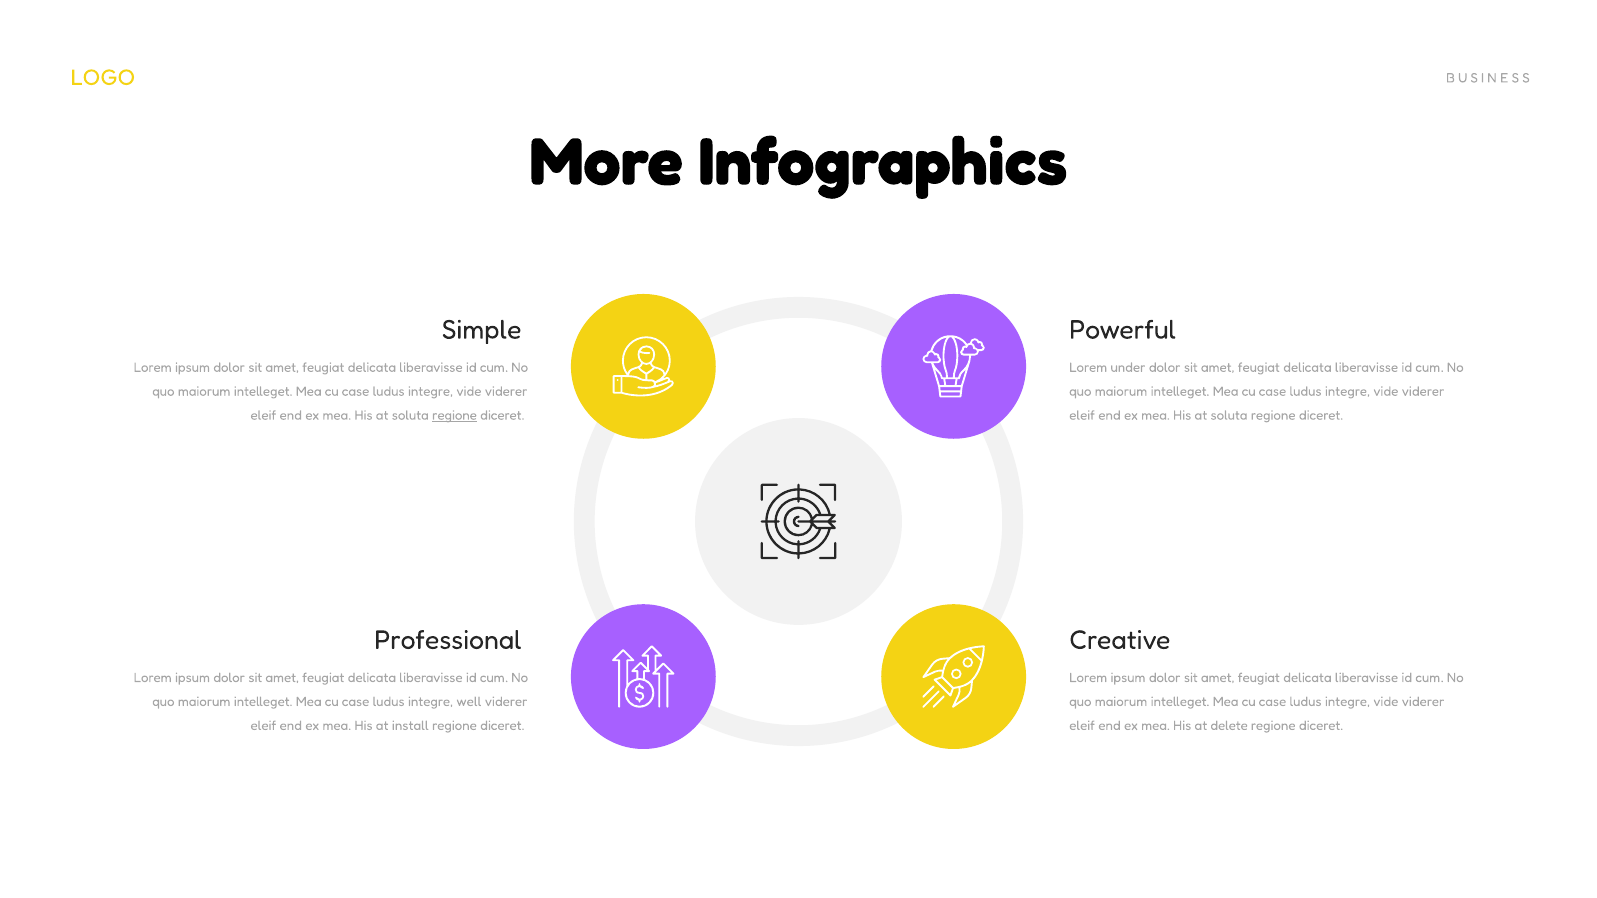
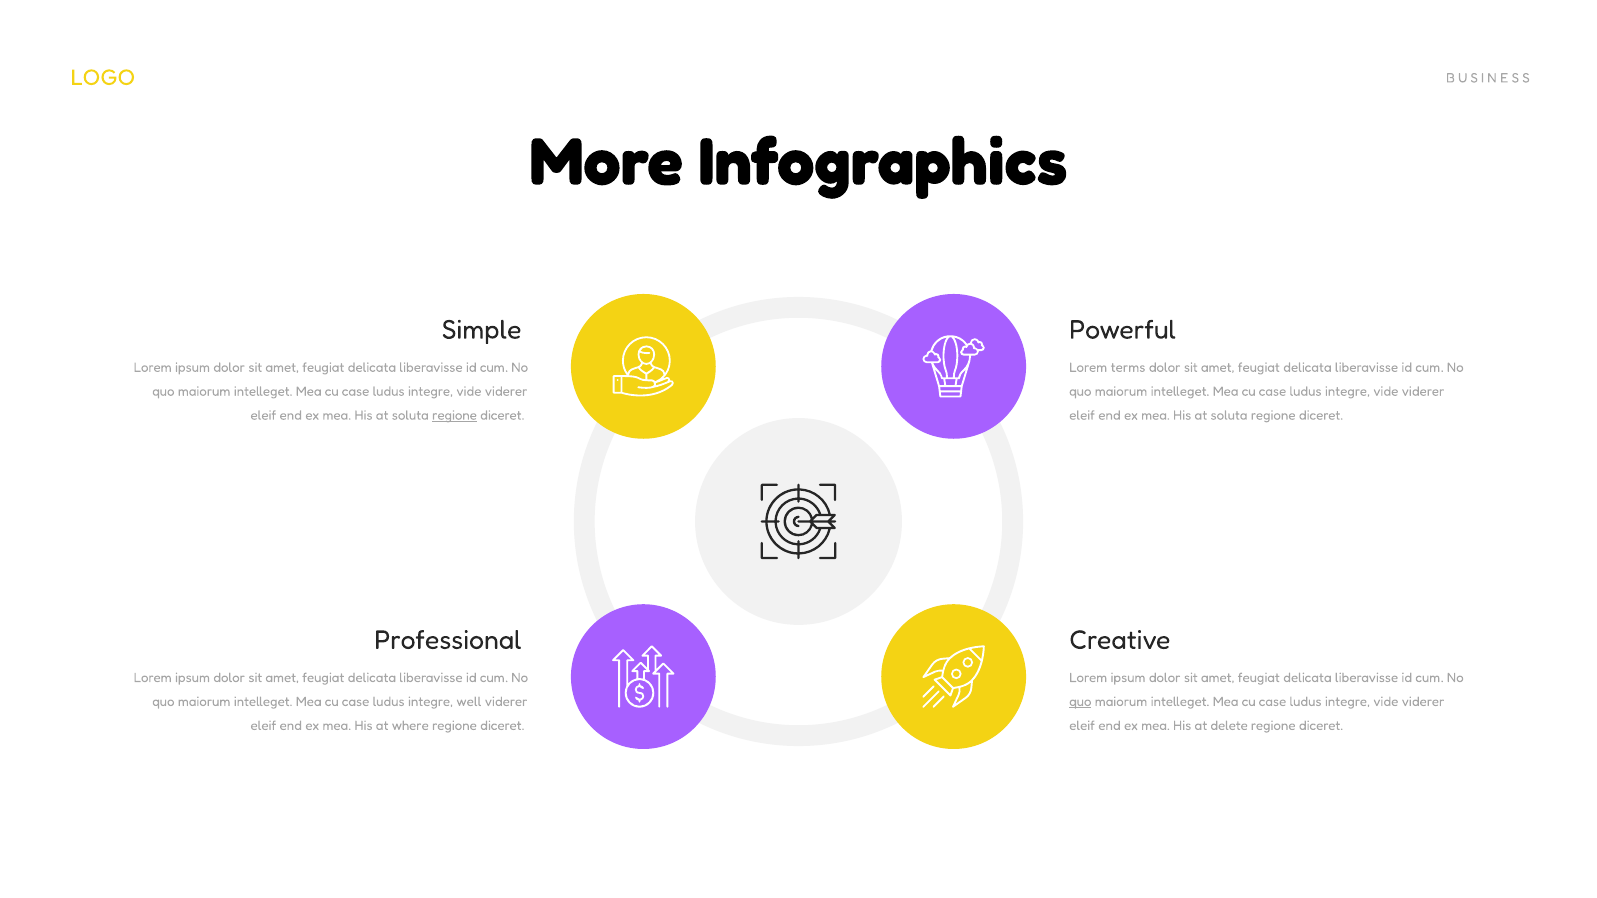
under: under -> terms
quo at (1080, 702) underline: none -> present
install: install -> where
